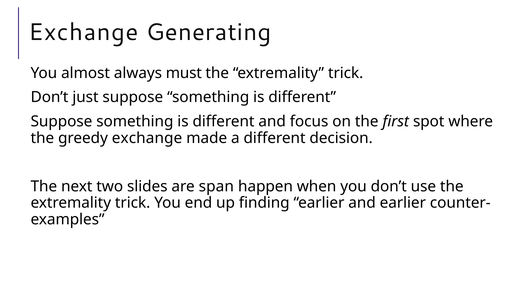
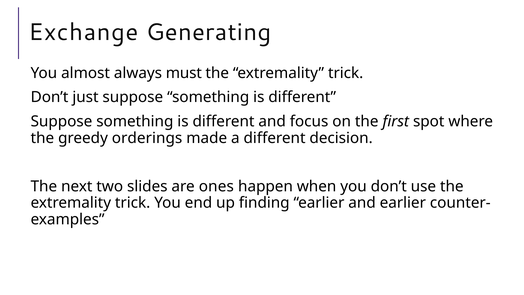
greedy exchange: exchange -> orderings
span: span -> ones
